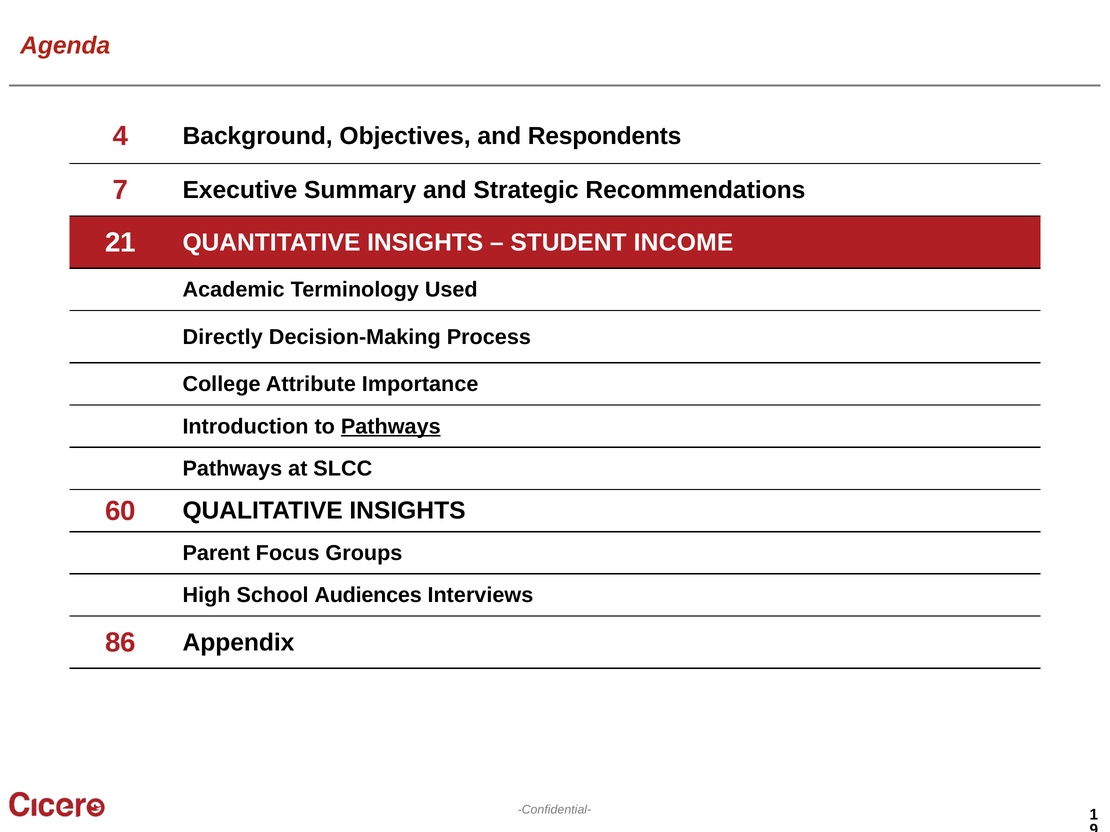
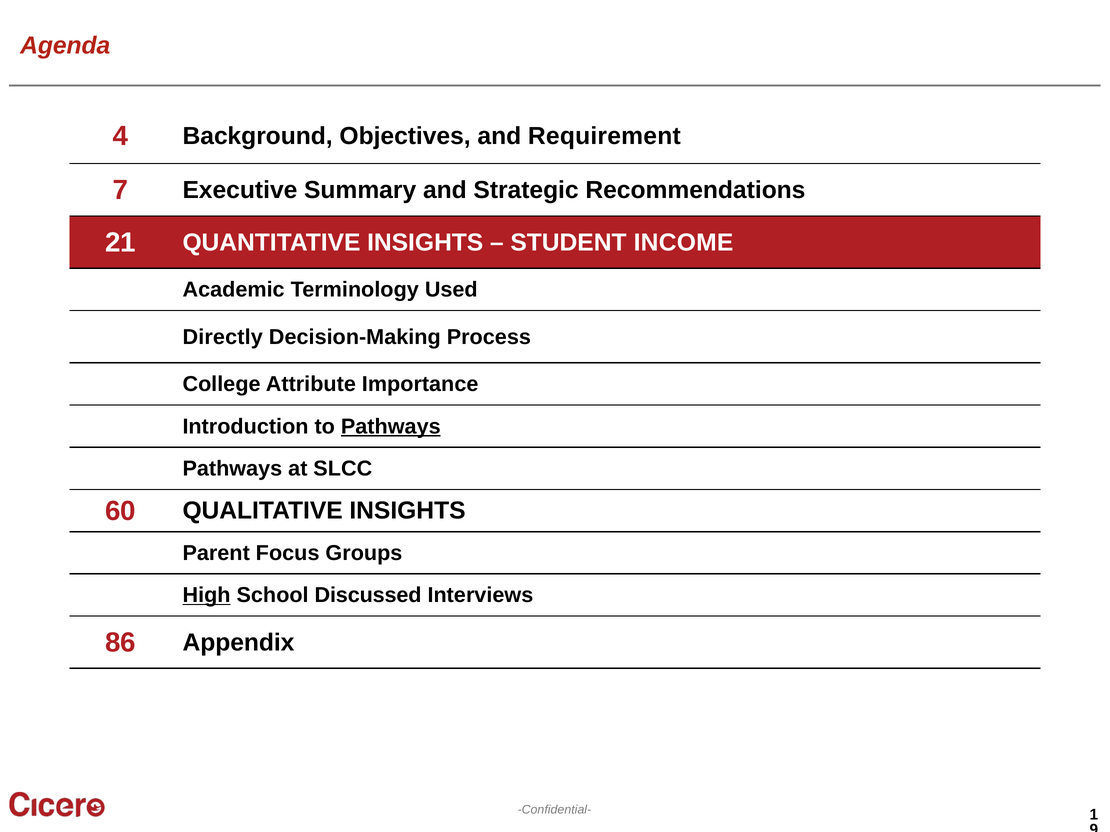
Respondents: Respondents -> Requirement
High underline: none -> present
Audiences: Audiences -> Discussed
